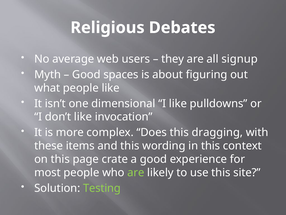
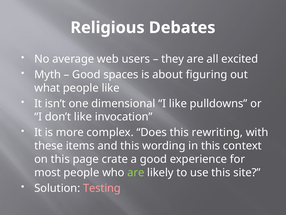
signup: signup -> excited
dragging: dragging -> rewriting
Testing colour: light green -> pink
